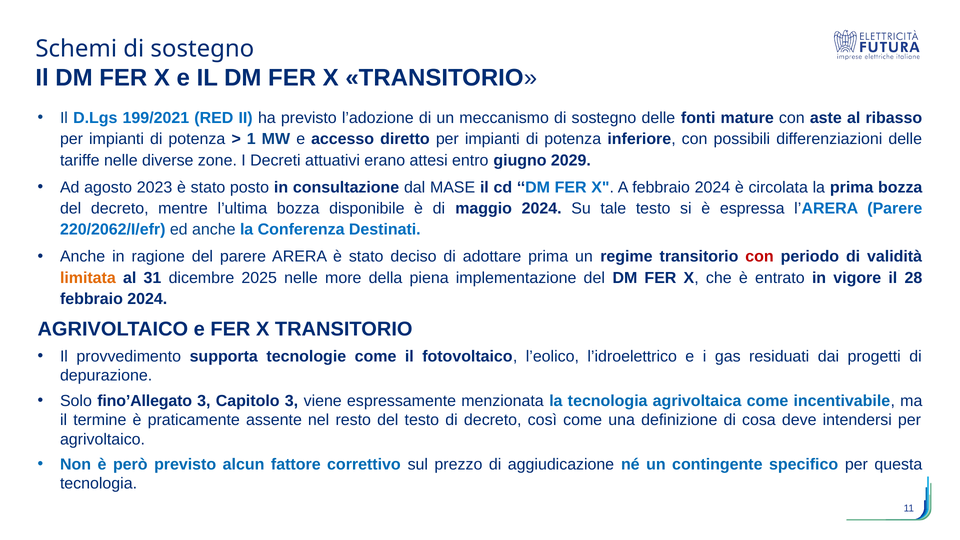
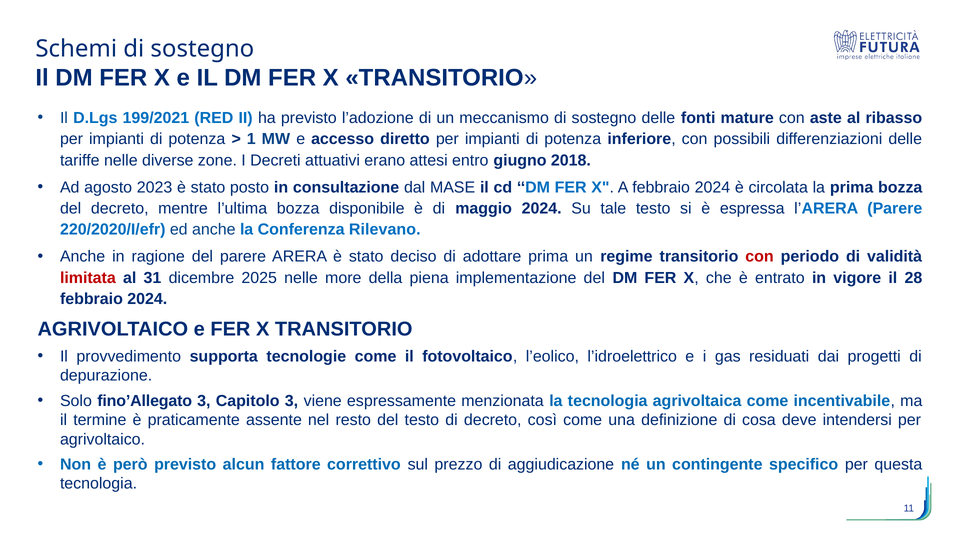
2029: 2029 -> 2018
220/2062/I/efr: 220/2062/I/efr -> 220/2020/I/efr
Destinati: Destinati -> Rilevano
limitata colour: orange -> red
